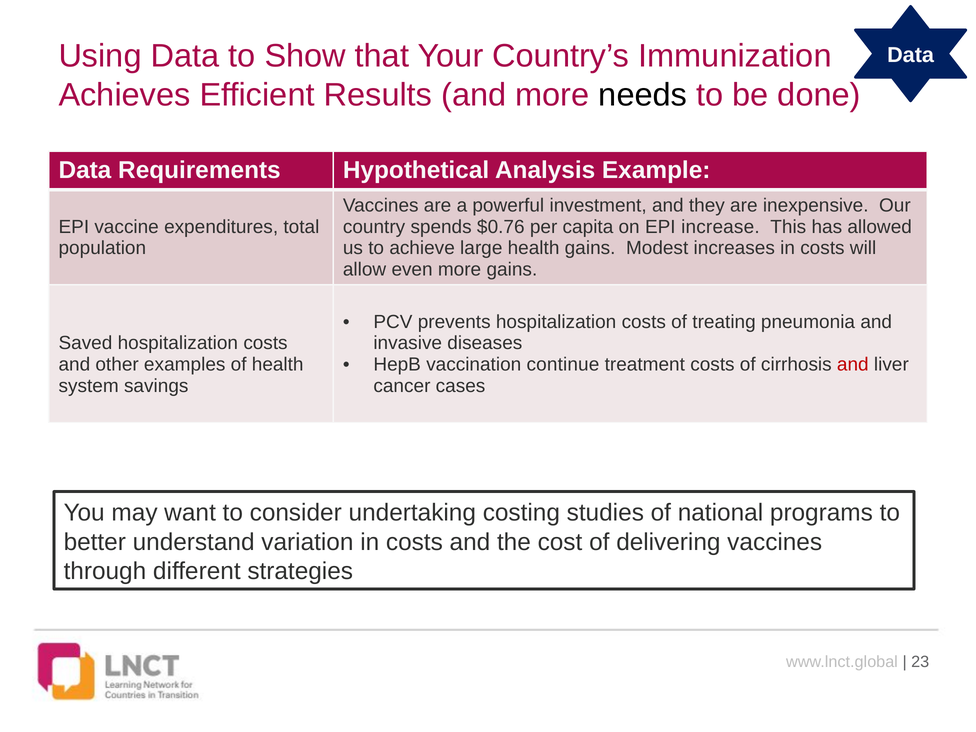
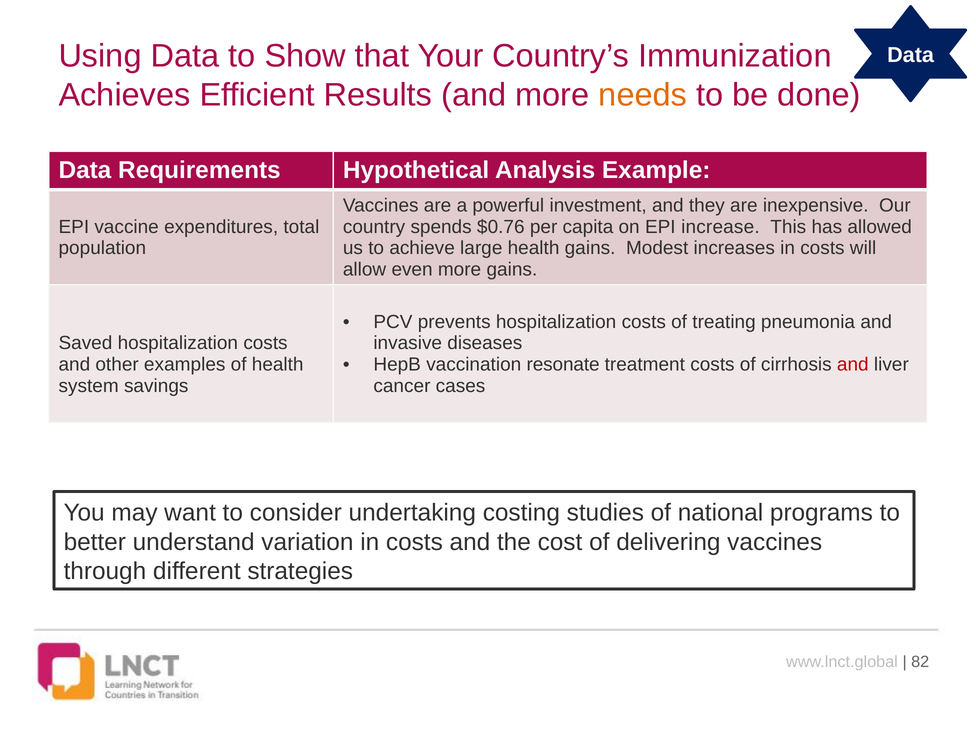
needs colour: black -> orange
continue: continue -> resonate
23: 23 -> 82
